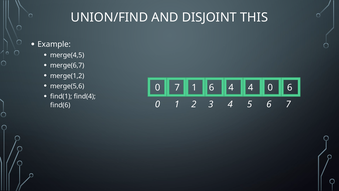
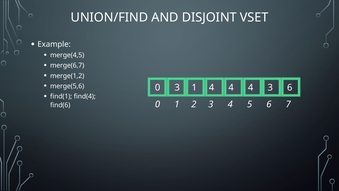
THIS: THIS -> VSET
0 7: 7 -> 3
1 6: 6 -> 4
4 0: 0 -> 3
